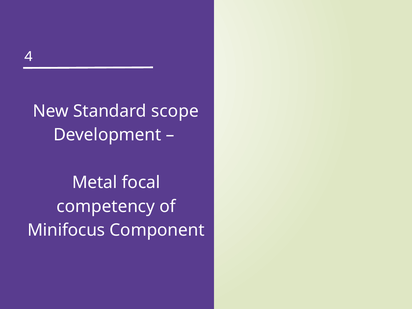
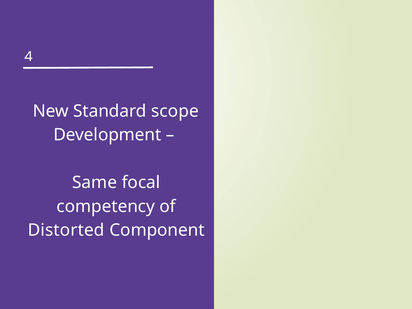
Metal: Metal -> Same
Minifocus: Minifocus -> Distorted
